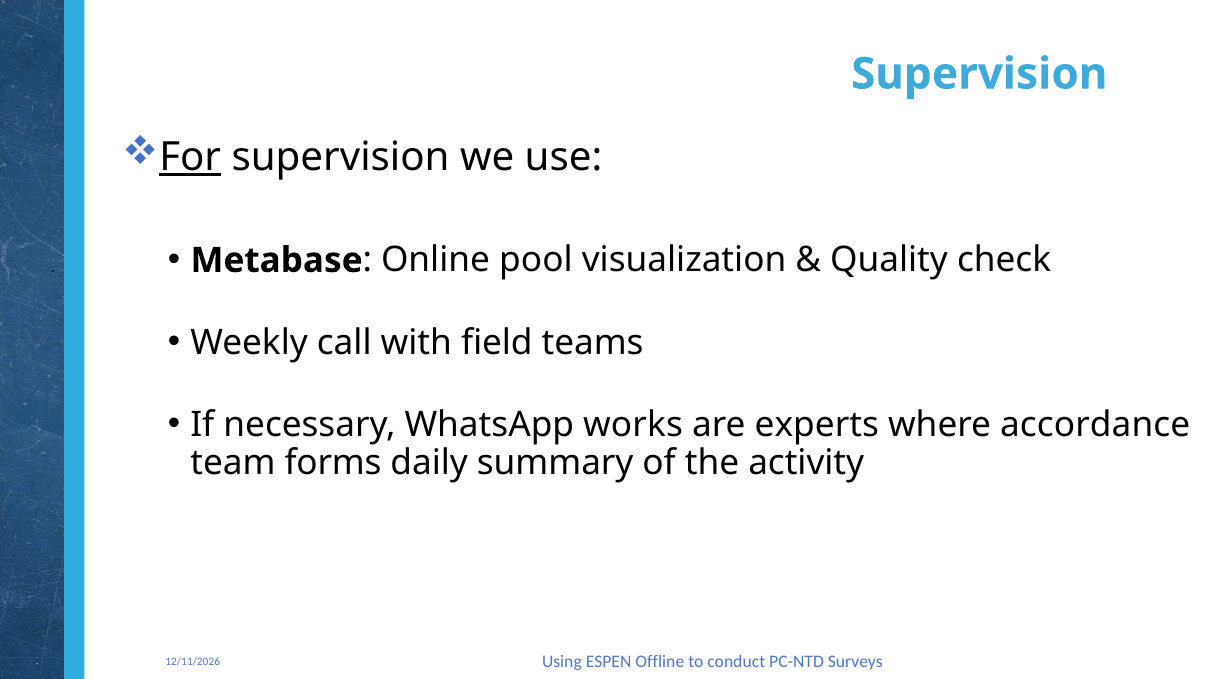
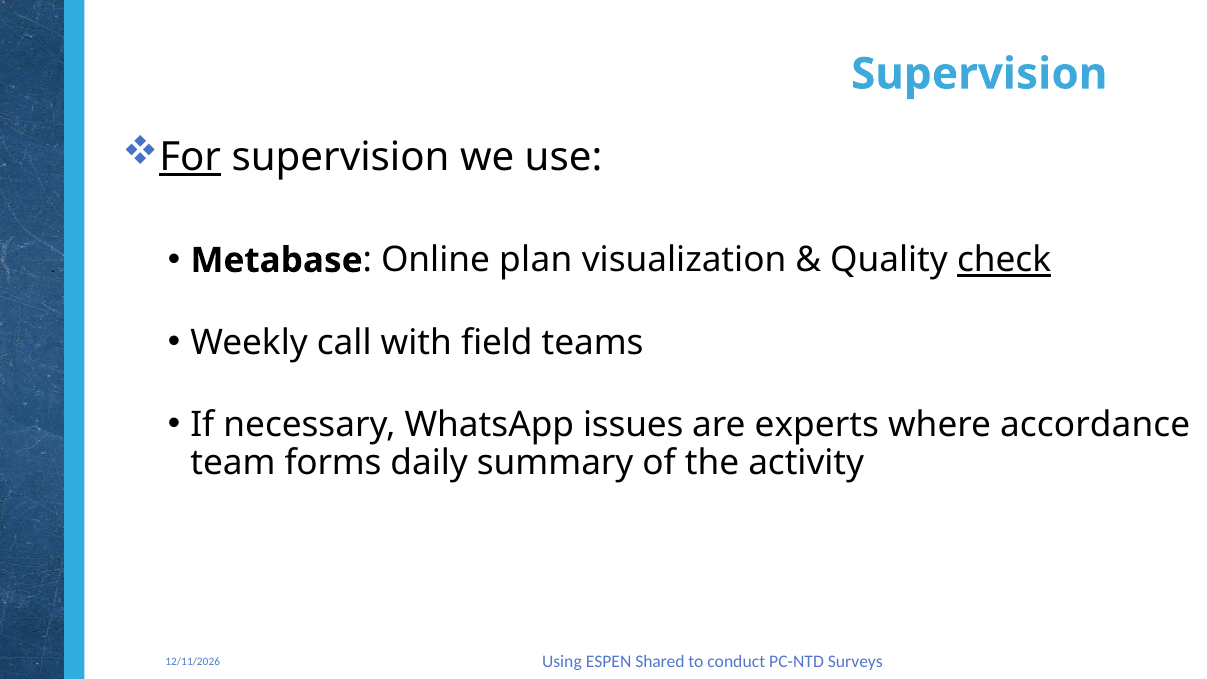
pool: pool -> plan
check underline: none -> present
works: works -> issues
Offline: Offline -> Shared
